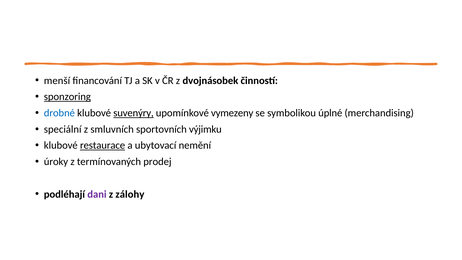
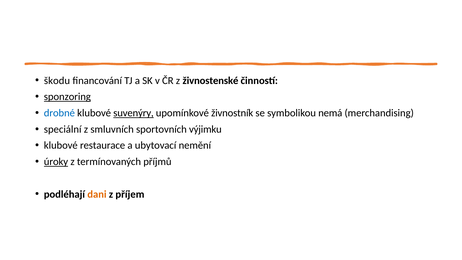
menší: menší -> škodu
dvojnásobek: dvojnásobek -> živnostenské
vymezeny: vymezeny -> živnostník
úplné: úplné -> nemá
restaurace underline: present -> none
úroky underline: none -> present
prodej: prodej -> příjmů
dani colour: purple -> orange
zálohy: zálohy -> příjem
